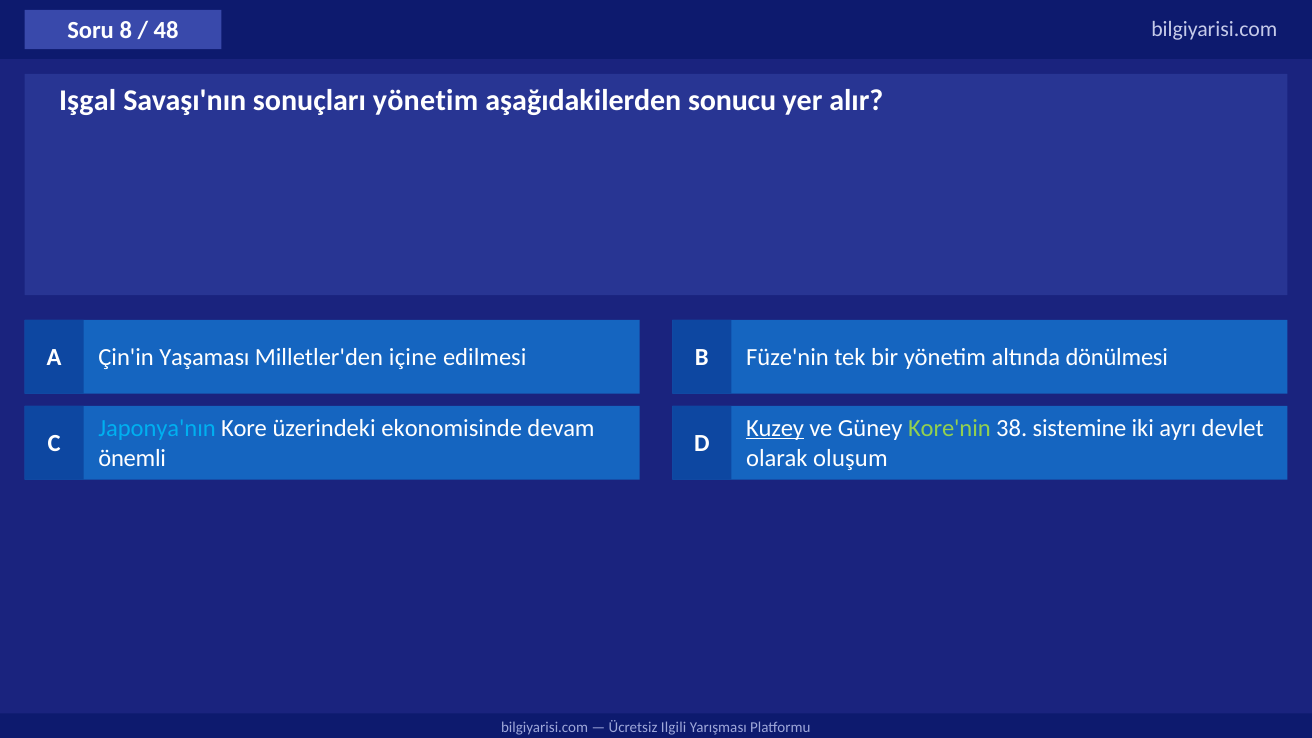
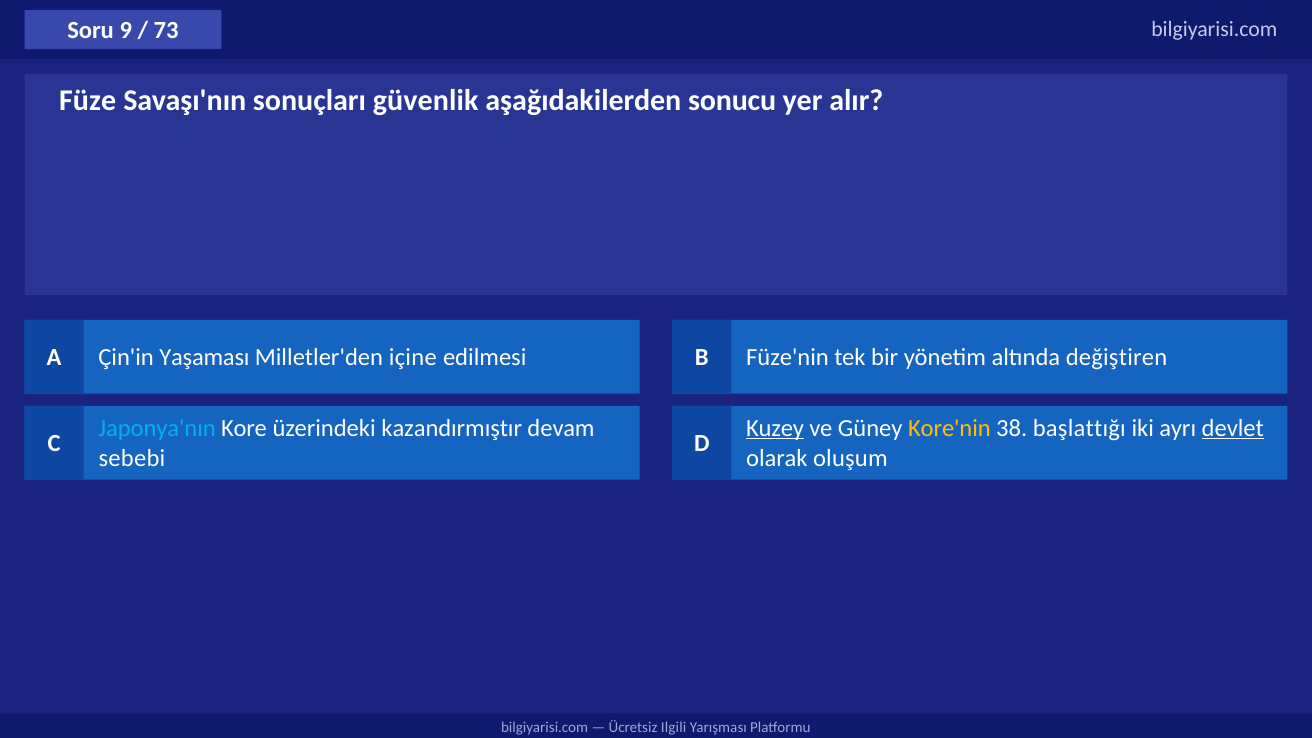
8: 8 -> 9
48: 48 -> 73
Işgal: Işgal -> Füze
sonuçları yönetim: yönetim -> güvenlik
dönülmesi: dönülmesi -> değiştiren
ekonomisinde: ekonomisinde -> kazandırmıştır
Kore'nin colour: light green -> yellow
sistemine: sistemine -> başlattığı
devlet underline: none -> present
önemli: önemli -> sebebi
